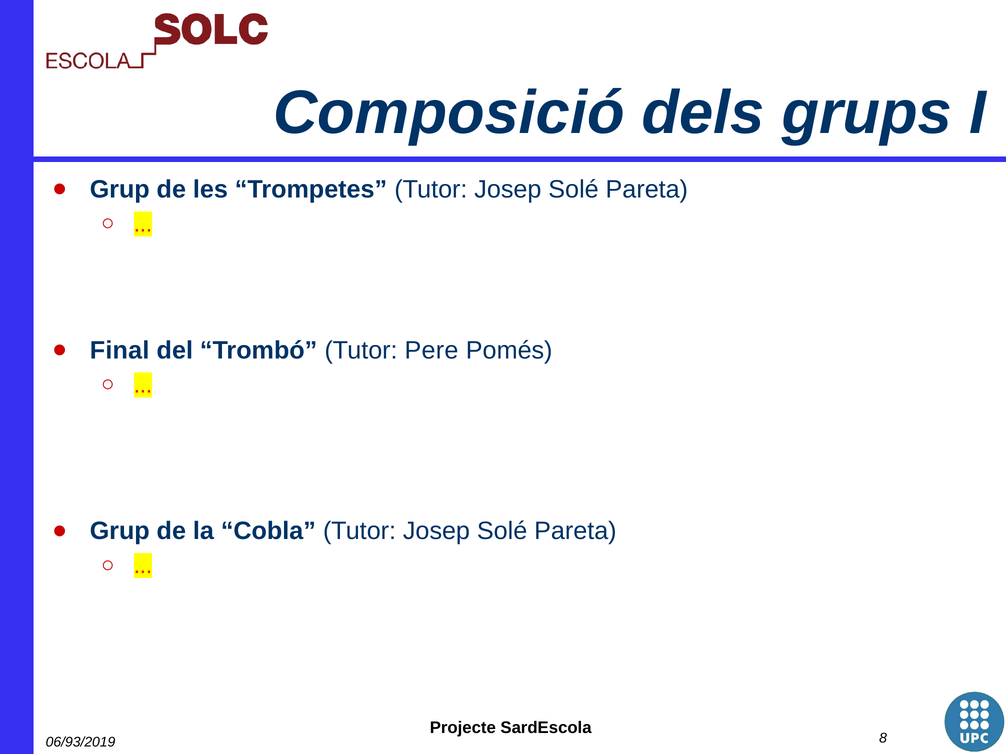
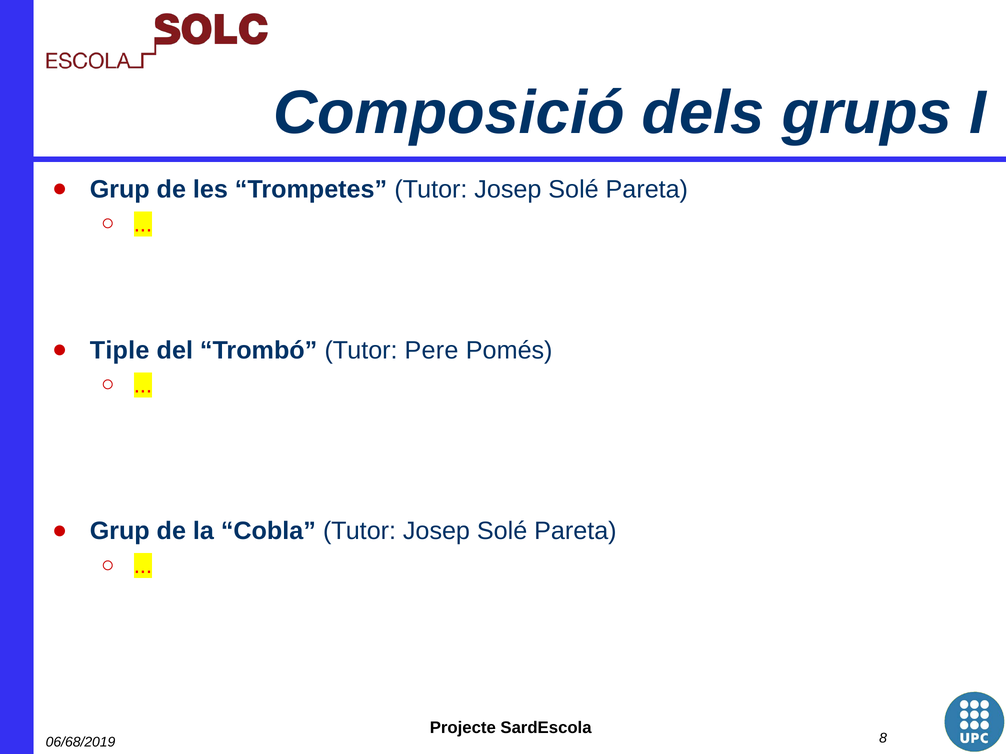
Final: Final -> Tiple
06/93/2019: 06/93/2019 -> 06/68/2019
